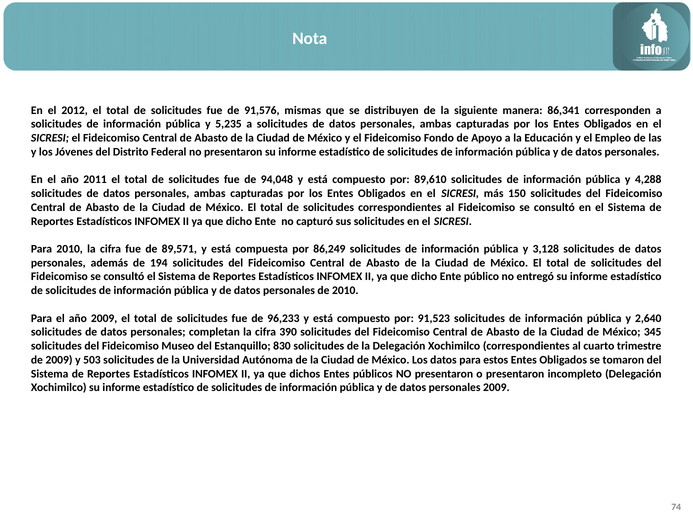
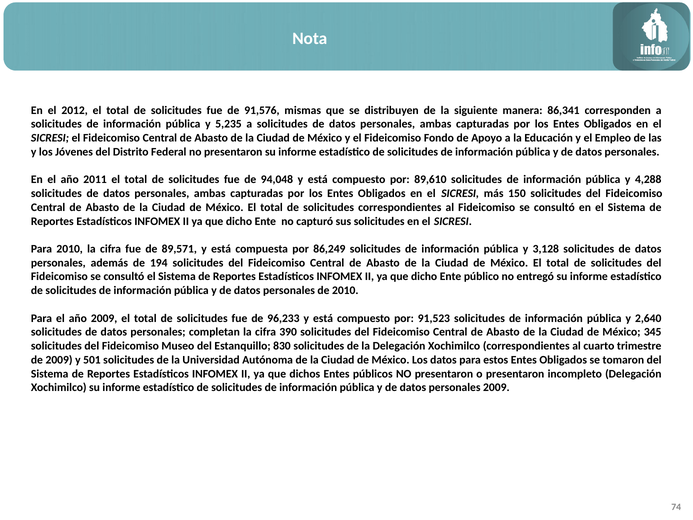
503: 503 -> 501
